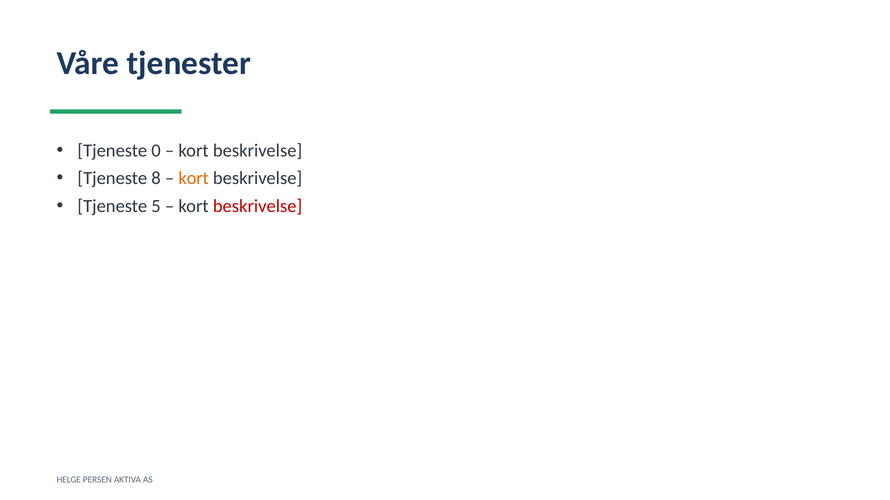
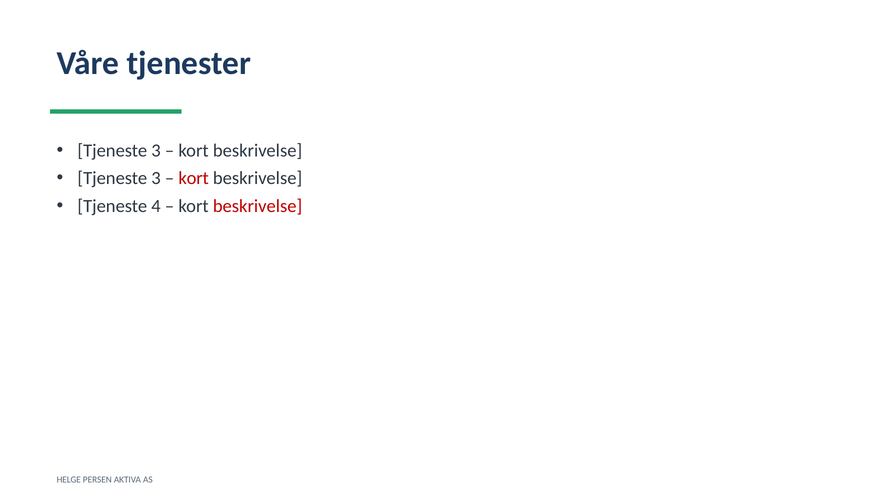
0 at (156, 151): 0 -> 3
8 at (156, 179): 8 -> 3
kort at (194, 179) colour: orange -> red
5: 5 -> 4
